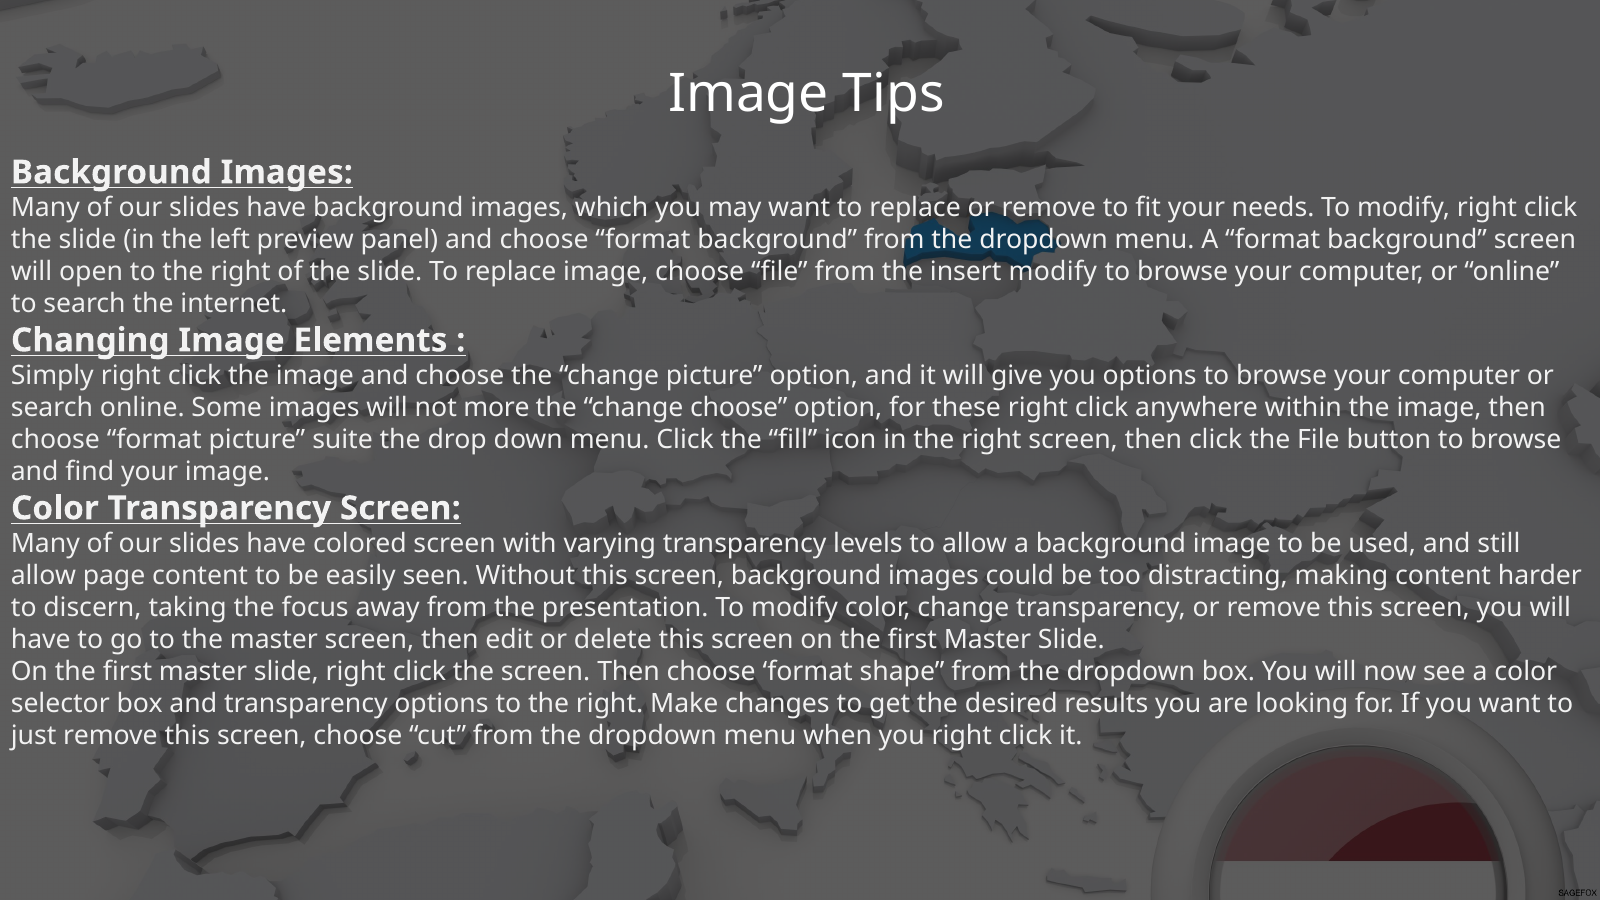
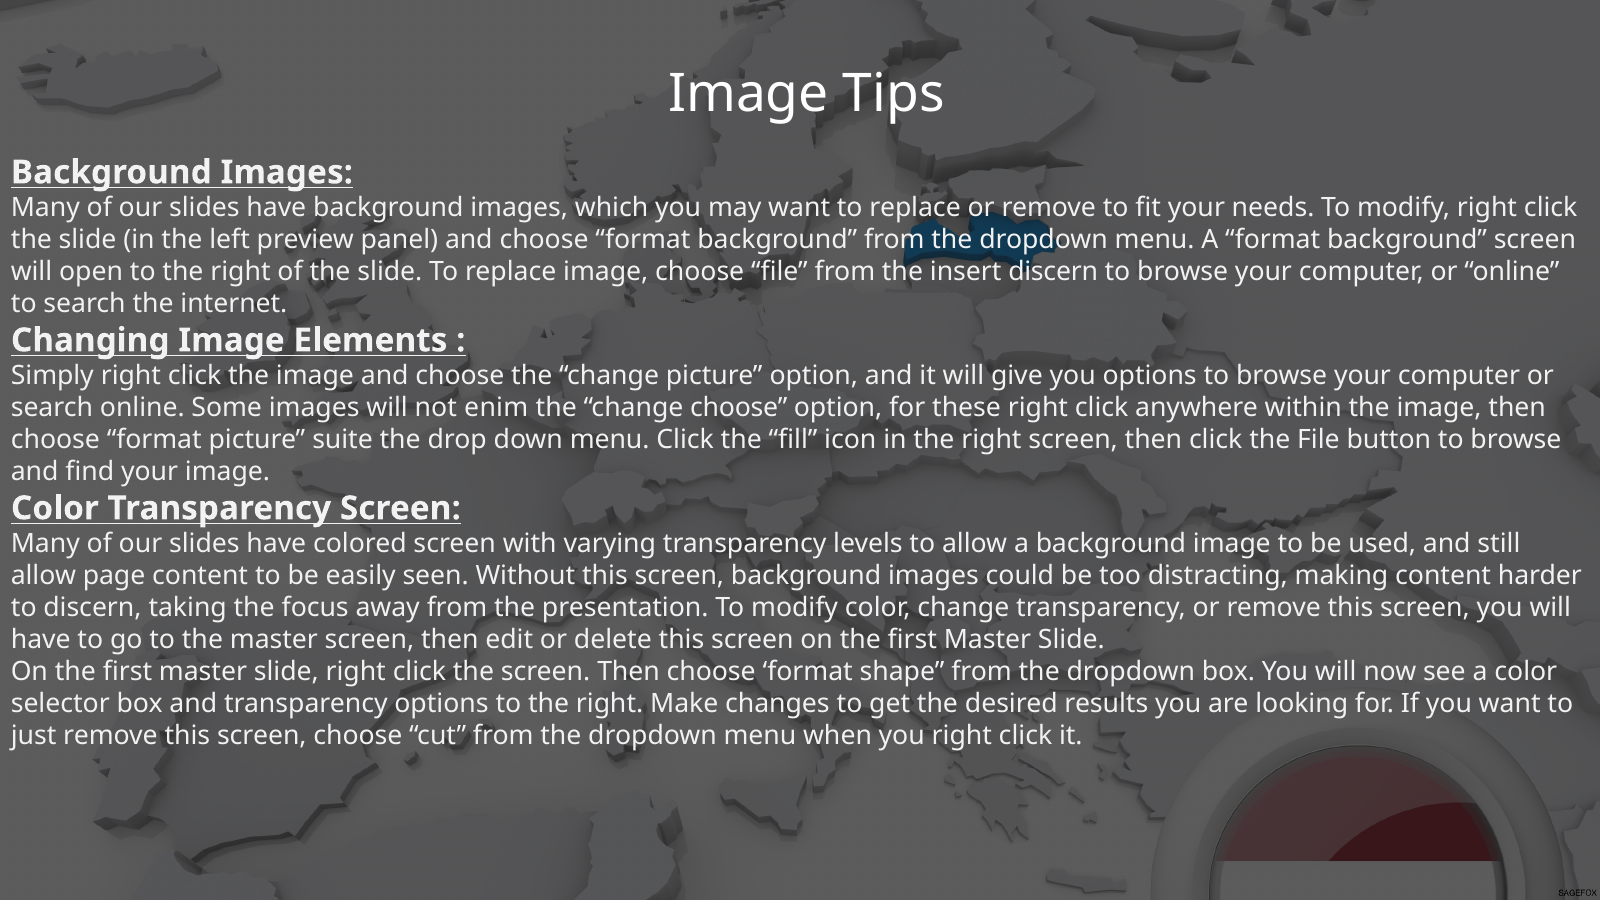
insert modify: modify -> discern
more: more -> enim
